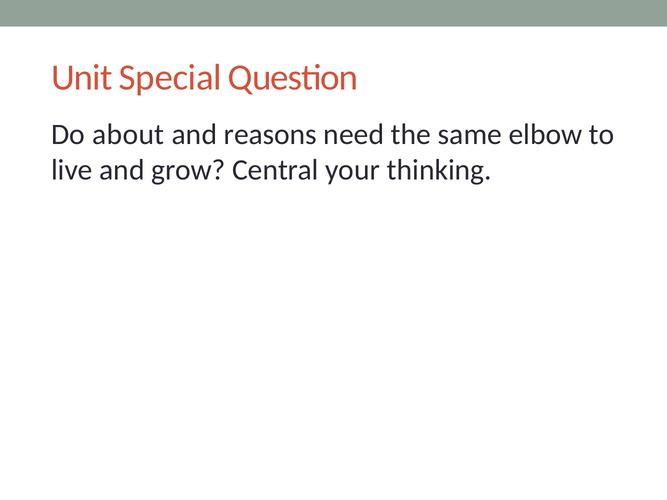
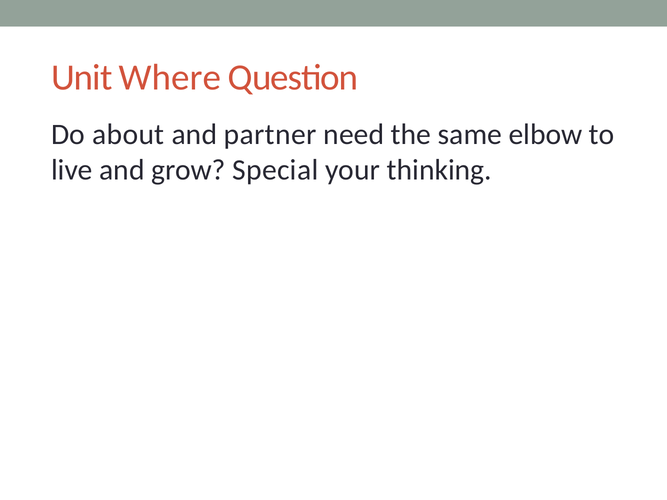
Special: Special -> Where
reasons: reasons -> partner
Central: Central -> Special
